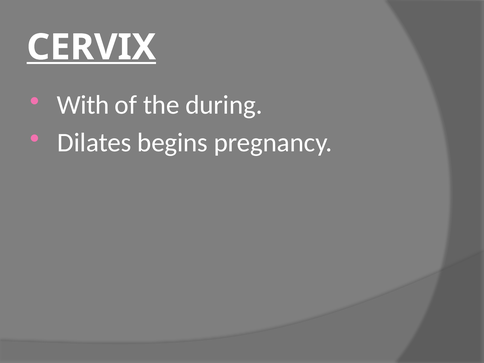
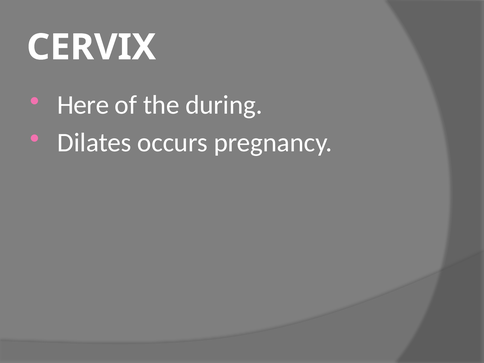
CERVIX underline: present -> none
With: With -> Here
begins: begins -> occurs
